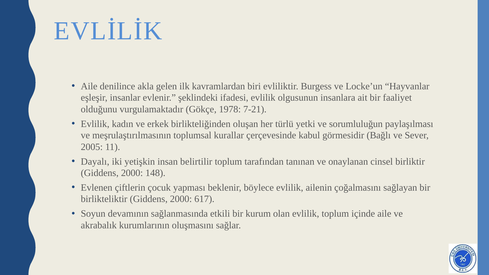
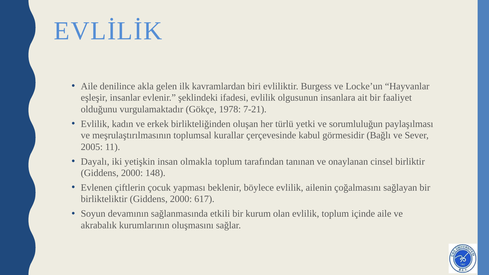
belirtilir: belirtilir -> olmakla
